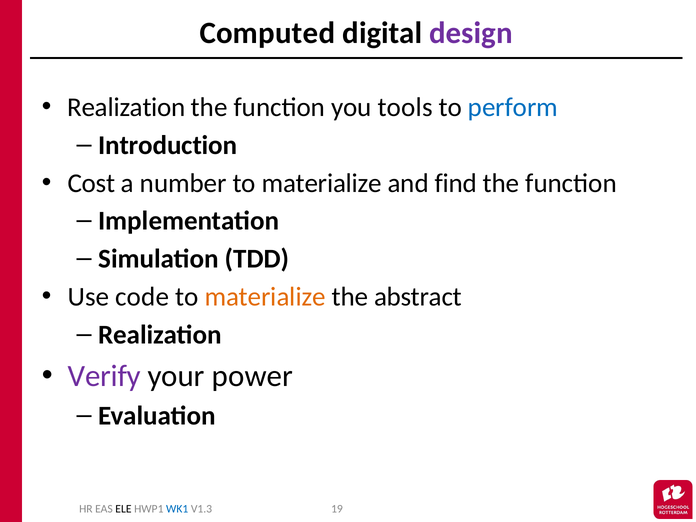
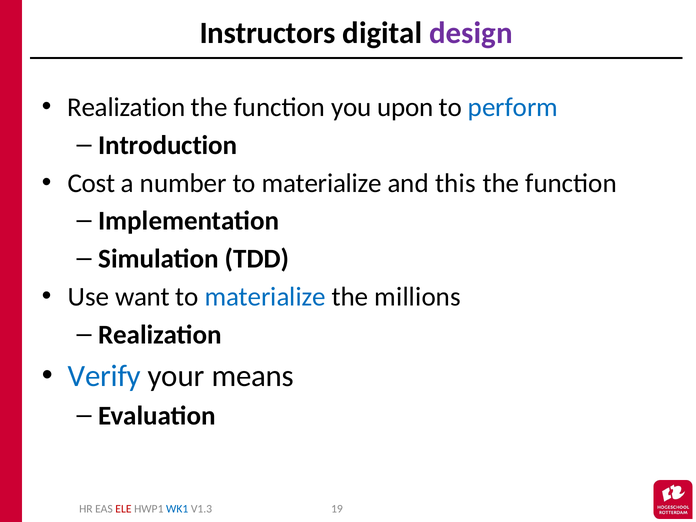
Computed: Computed -> Instructors
tools: tools -> upon
find: find -> this
code: code -> want
materialize at (265, 297) colour: orange -> blue
abstract: abstract -> millions
Verify colour: purple -> blue
power: power -> means
ELE colour: black -> red
